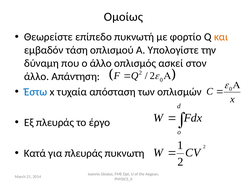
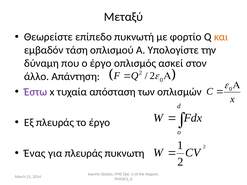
Ομοίως: Ομοίως -> Μεταξύ
ο άλλο: άλλο -> έργο
Έστω colour: blue -> purple
Κατά: Κατά -> Ένας
